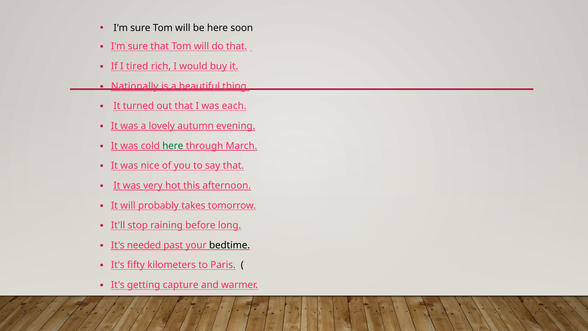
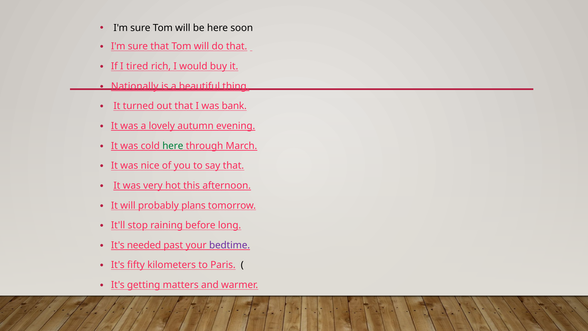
each: each -> bank
takes: takes -> plans
bedtime colour: black -> purple
capture: capture -> matters
